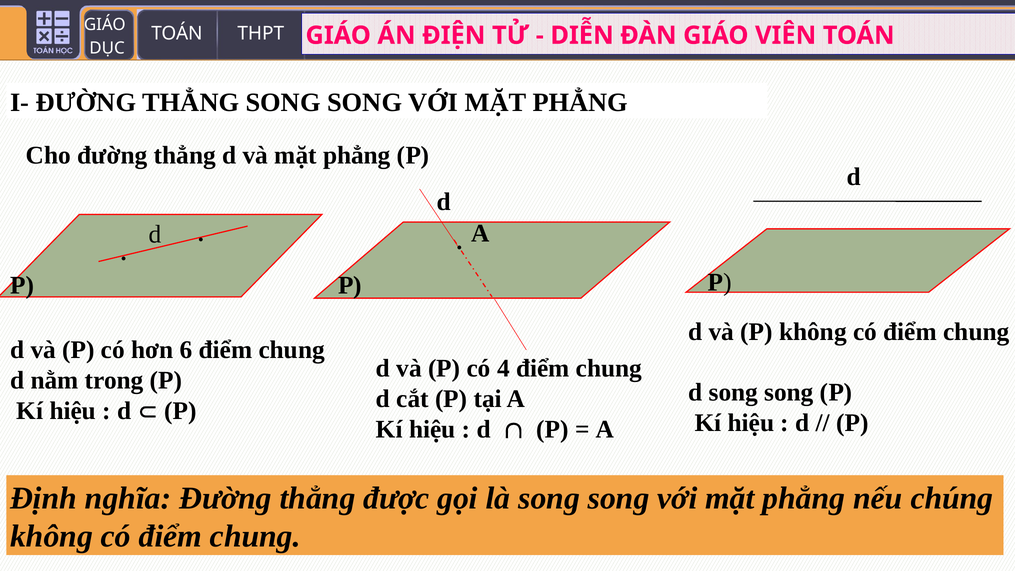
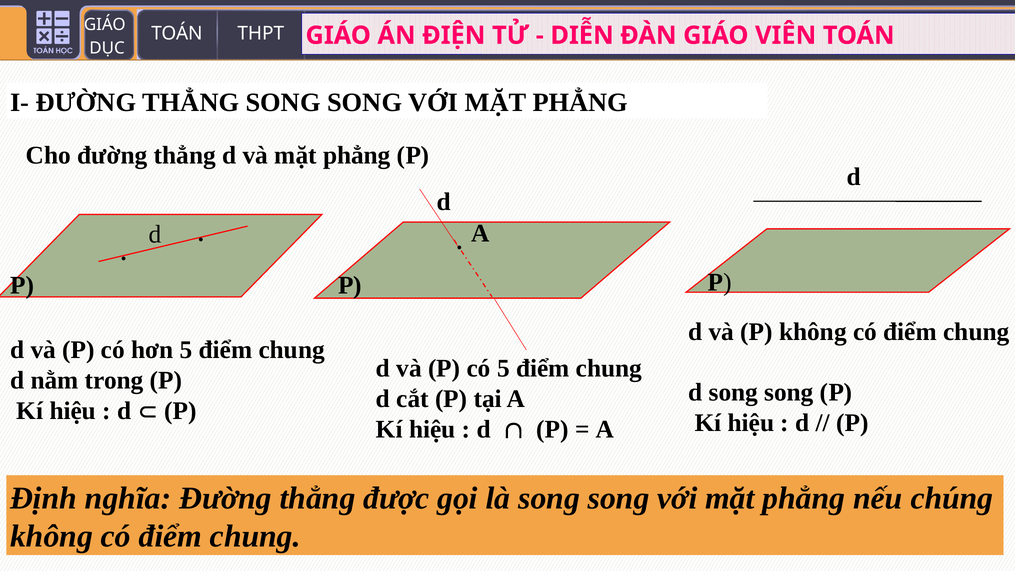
hơn 6: 6 -> 5
có 4: 4 -> 5
